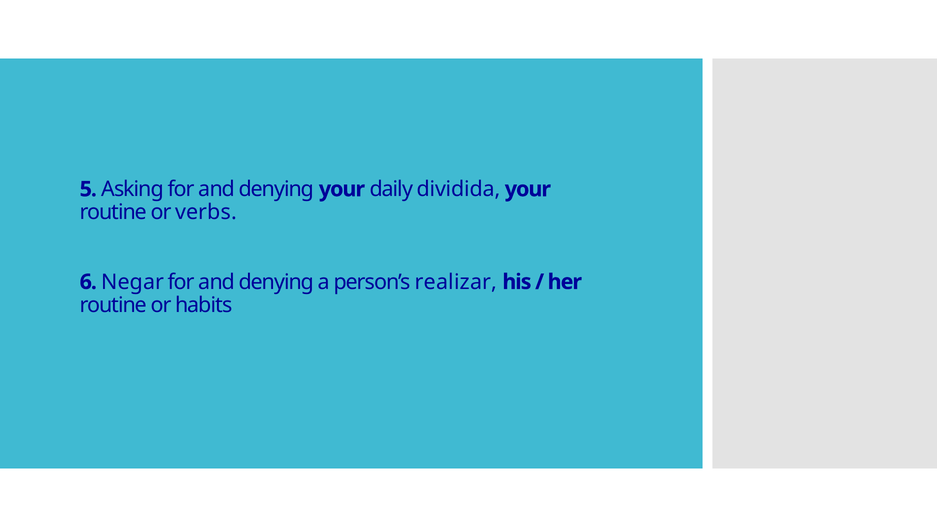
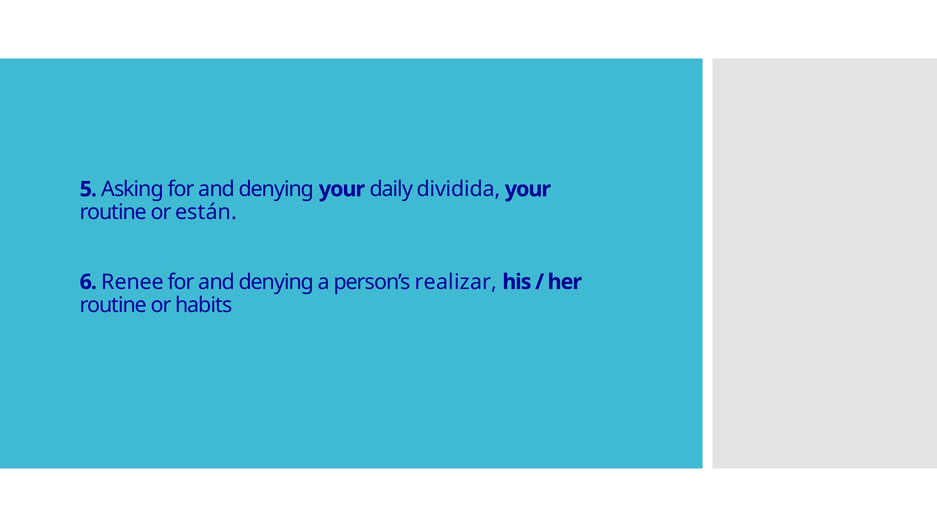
verbs: verbs -> están
Negar: Negar -> Renee
